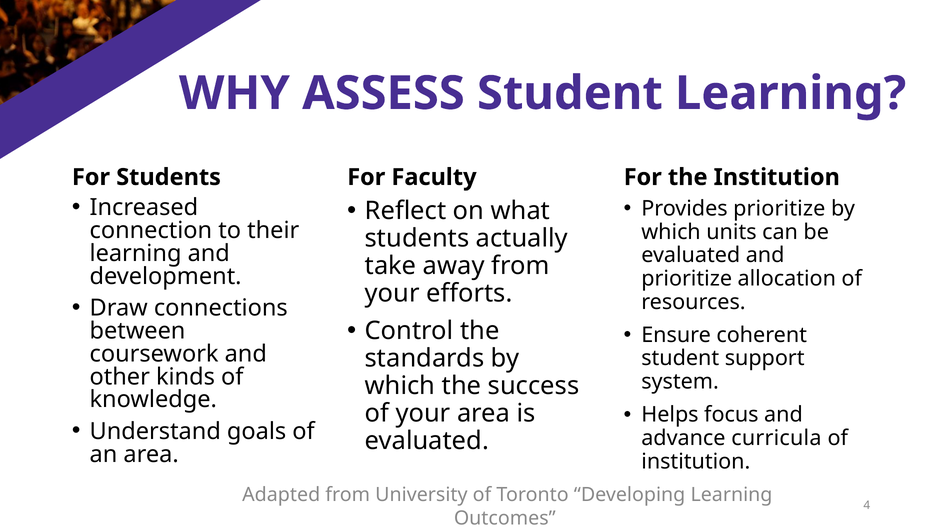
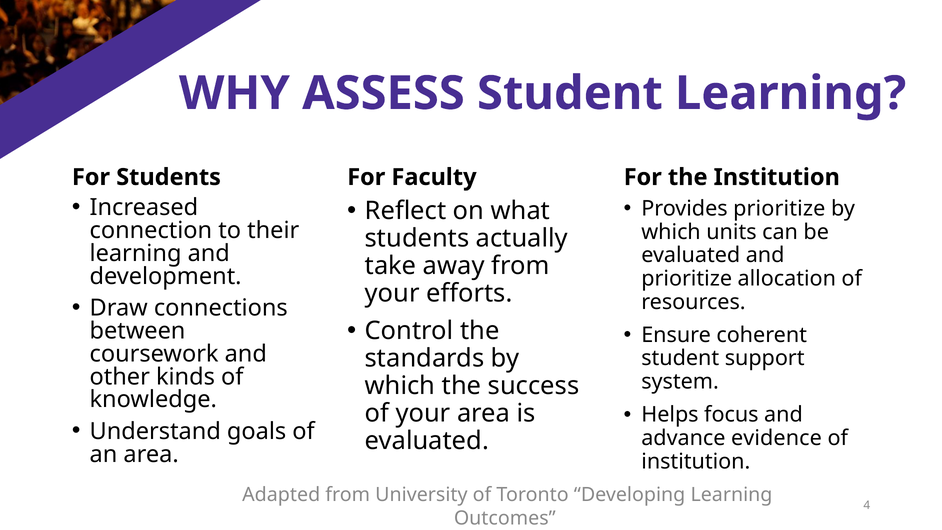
curricula: curricula -> evidence
